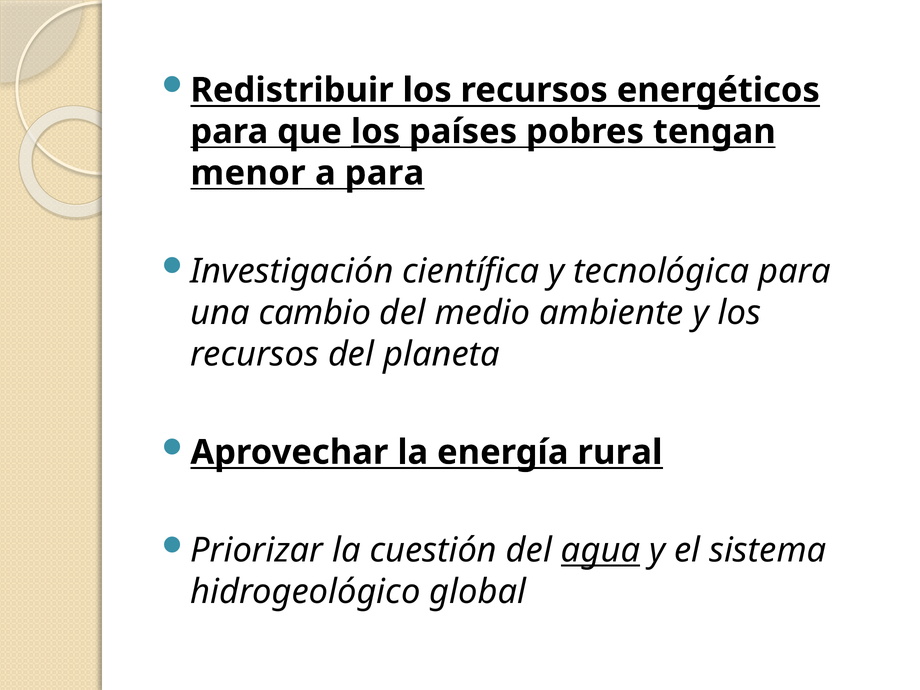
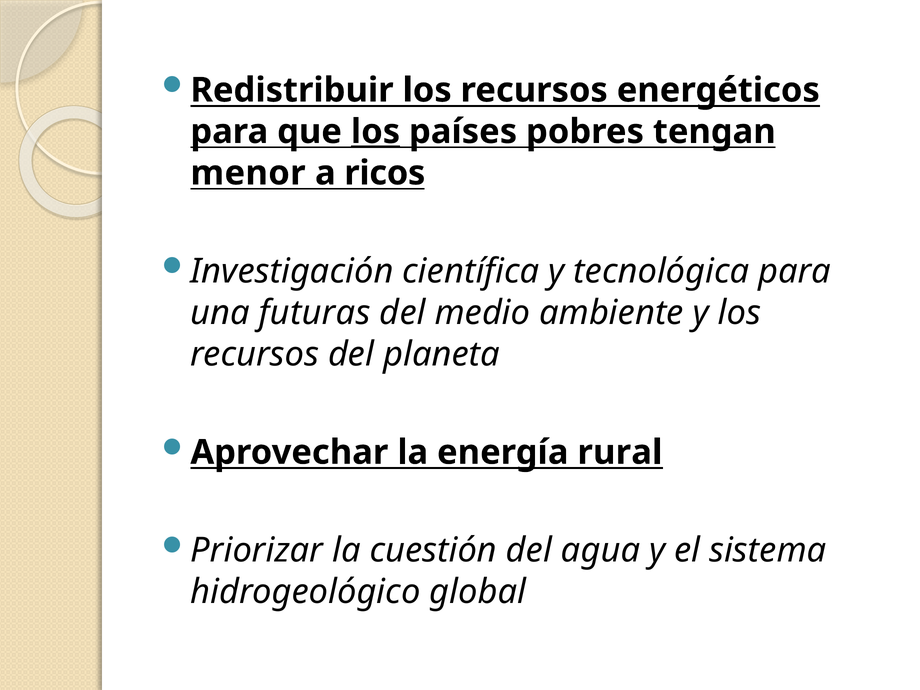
a para: para -> ricos
cambio: cambio -> futuras
agua underline: present -> none
